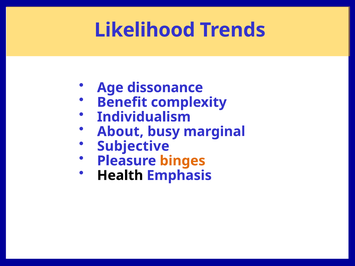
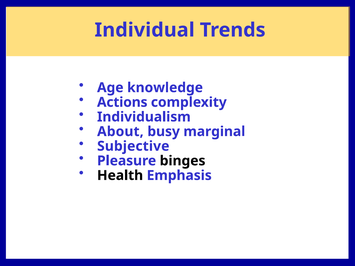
Likelihood: Likelihood -> Individual
dissonance: dissonance -> knowledge
Benefit: Benefit -> Actions
binges colour: orange -> black
